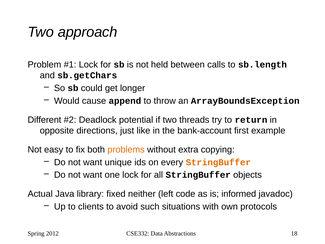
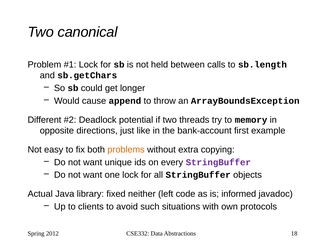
approach: approach -> canonical
return: return -> memory
StringBuffer at (218, 162) colour: orange -> purple
